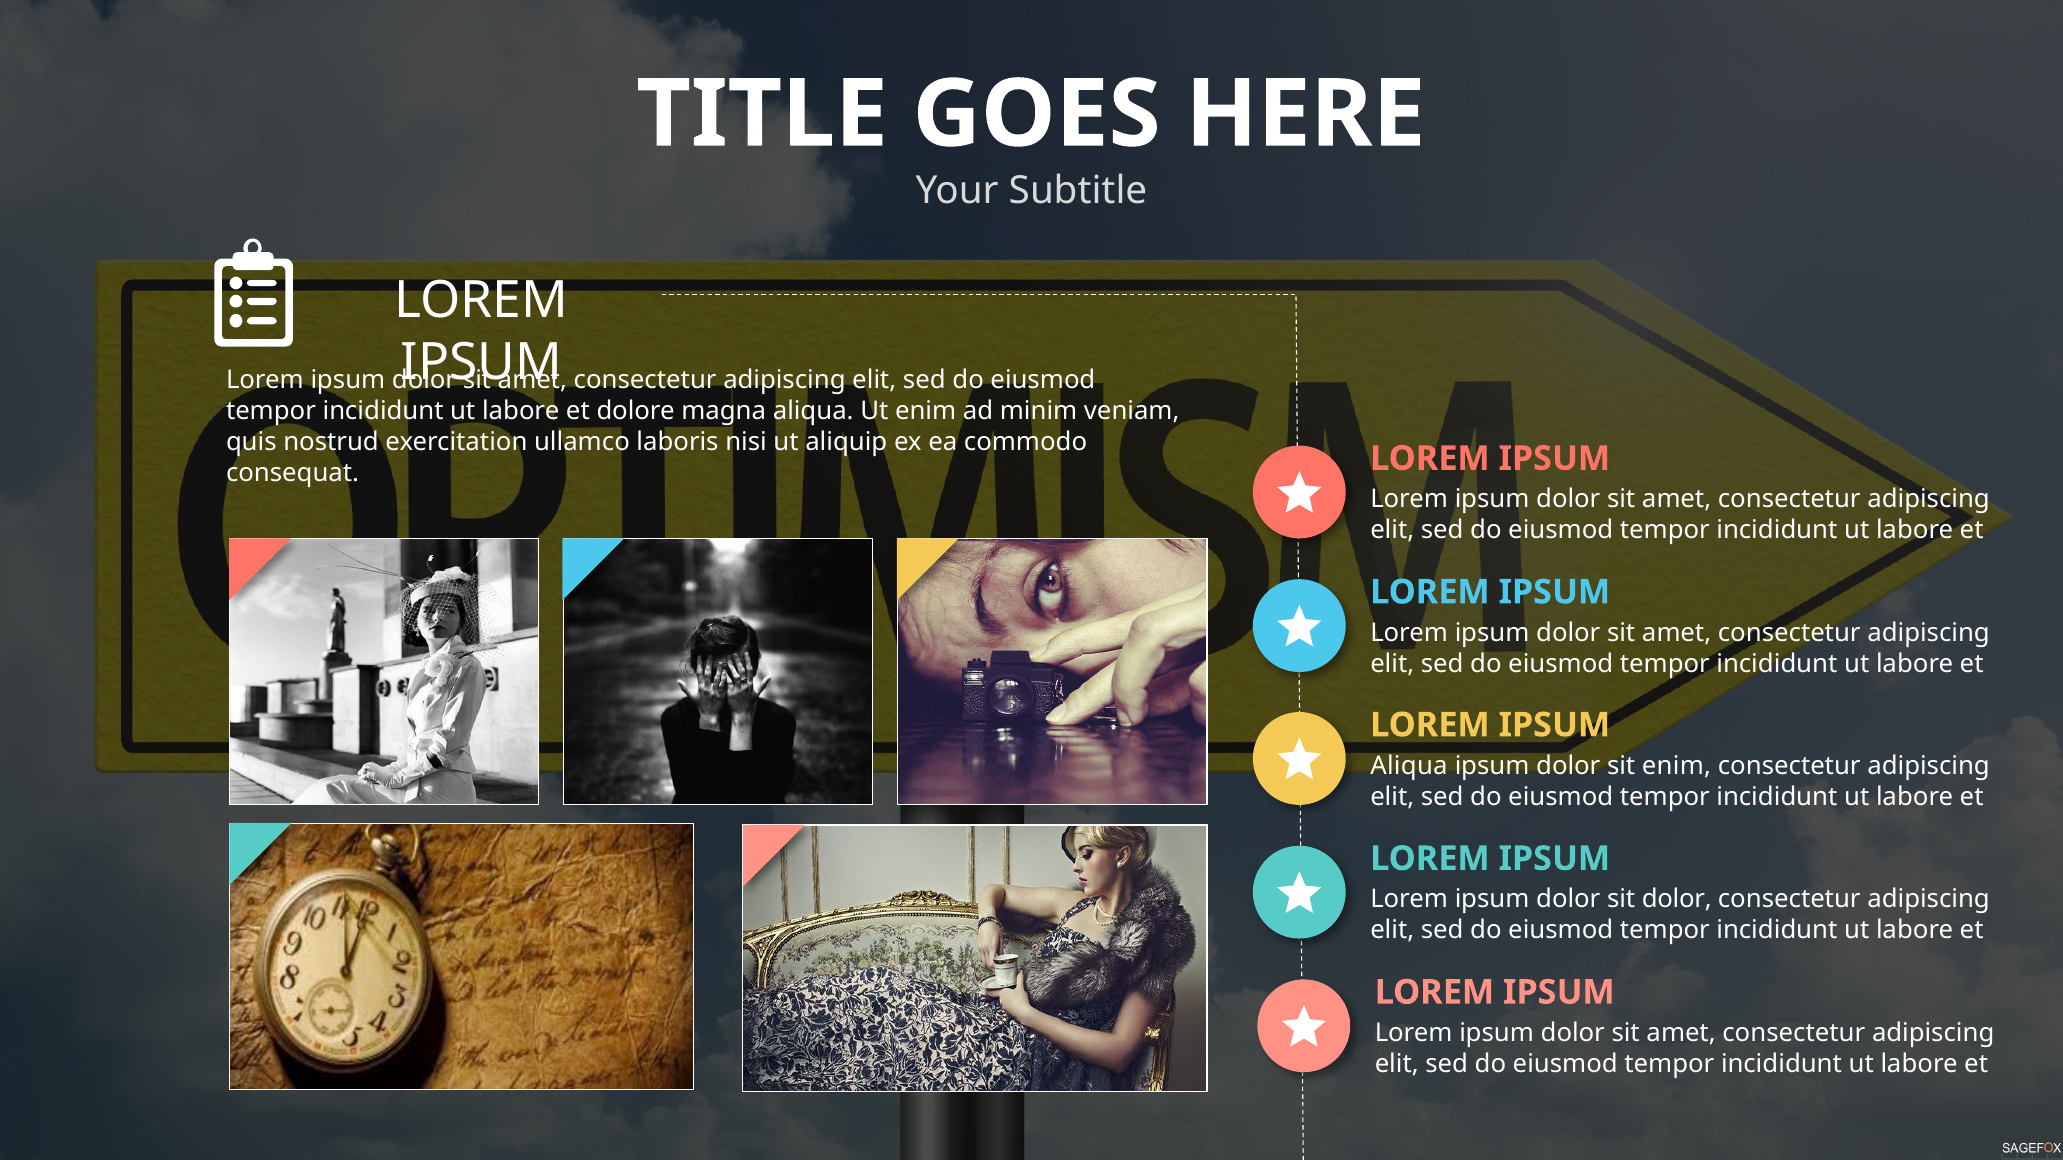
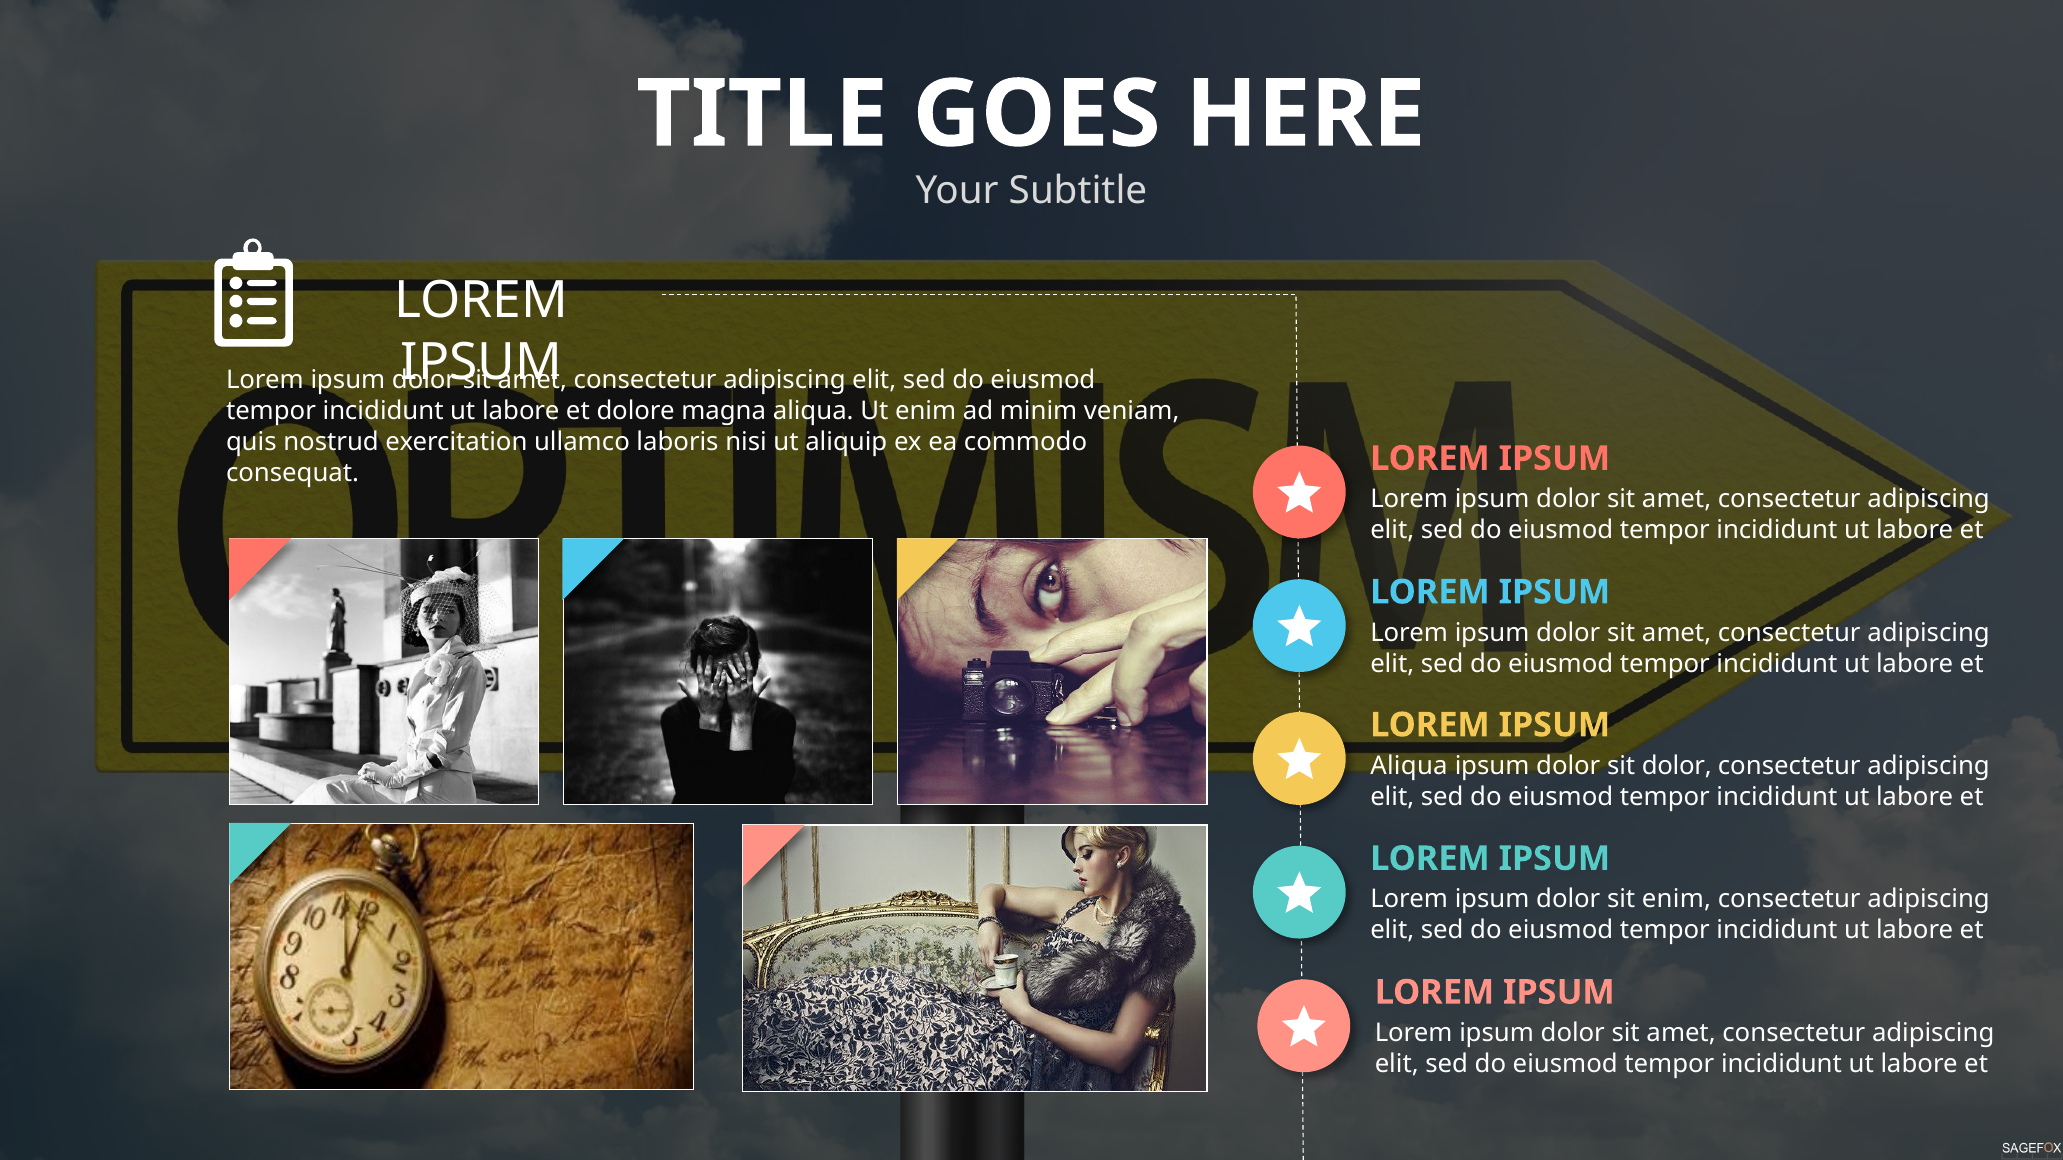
sit enim: enim -> dolor
sit dolor: dolor -> enim
